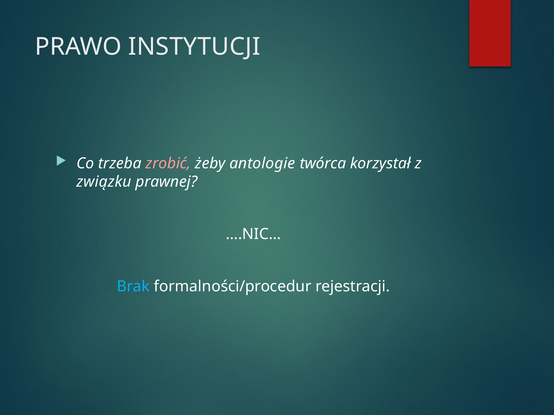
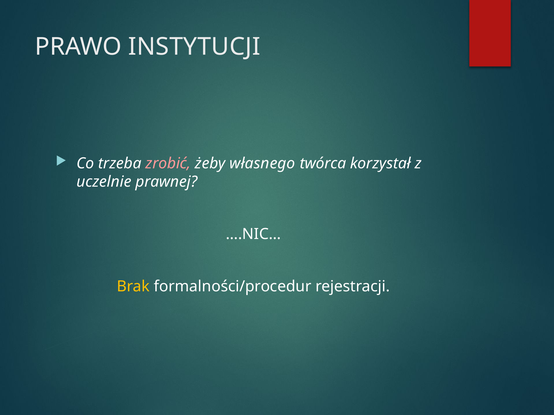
antologie: antologie -> własnego
związku: związku -> uczelnie
Brak colour: light blue -> yellow
